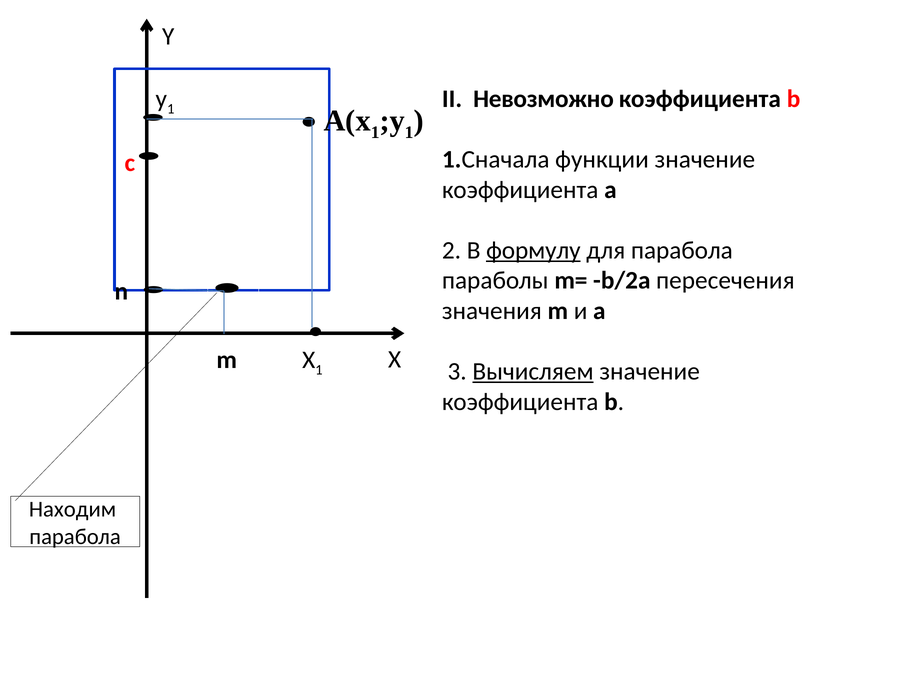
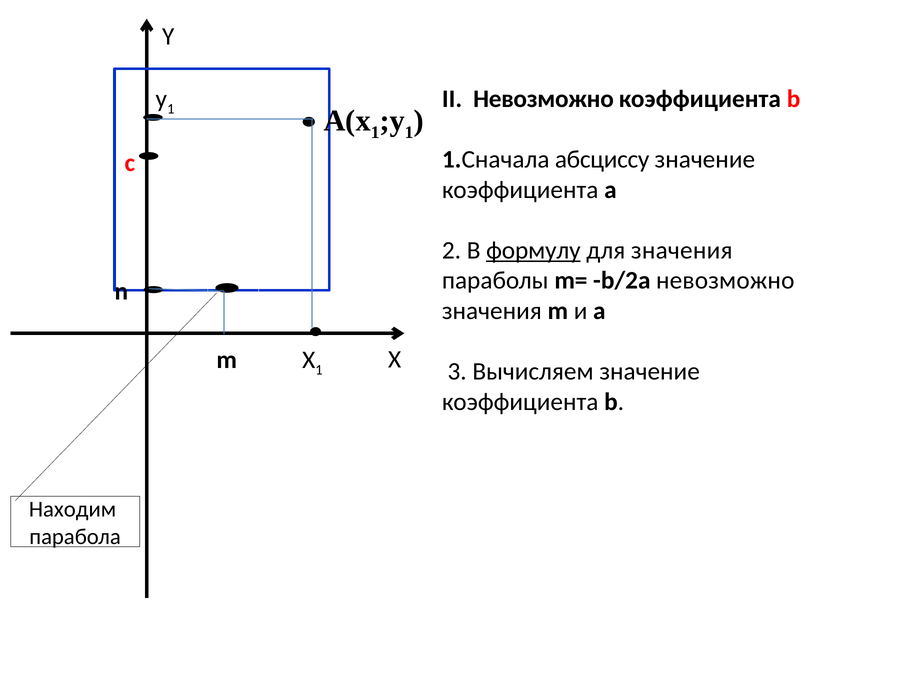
функции: функции -> абсциссу
для парабола: парабола -> значения
b/2a пересечения: пересечения -> невозможно
Вычисляем underline: present -> none
